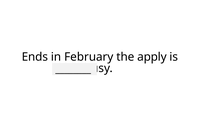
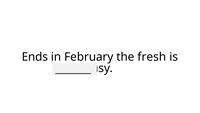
apply: apply -> fresh
